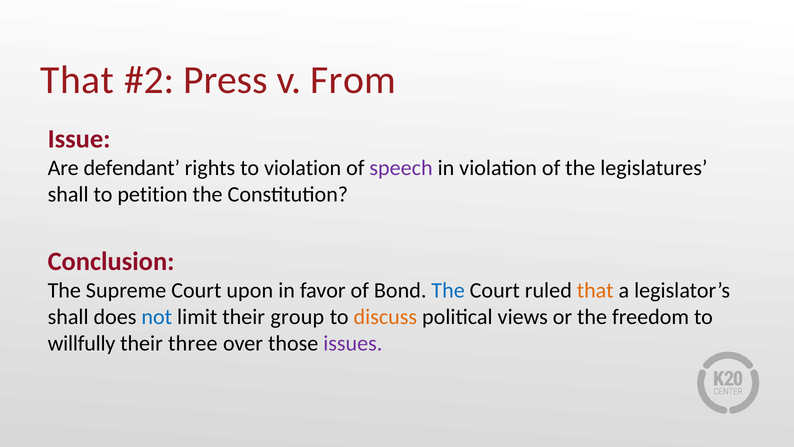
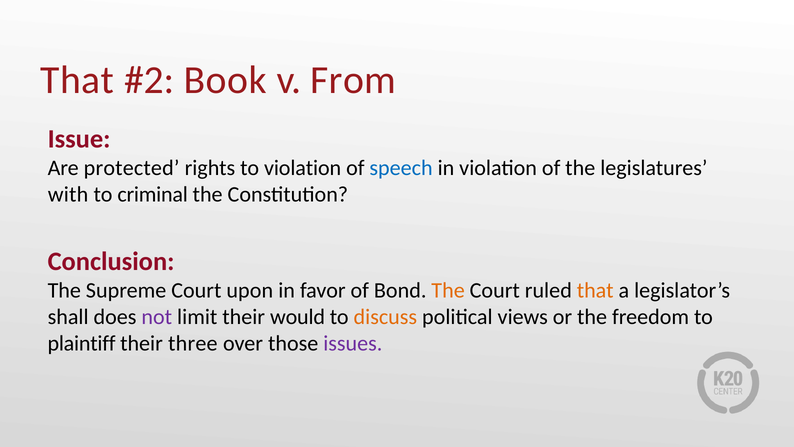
Press: Press -> Book
defendant: defendant -> protected
speech colour: purple -> blue
shall at (68, 194): shall -> with
petition: petition -> criminal
The at (448, 290) colour: blue -> orange
not colour: blue -> purple
group: group -> would
willfully: willfully -> plaintiff
